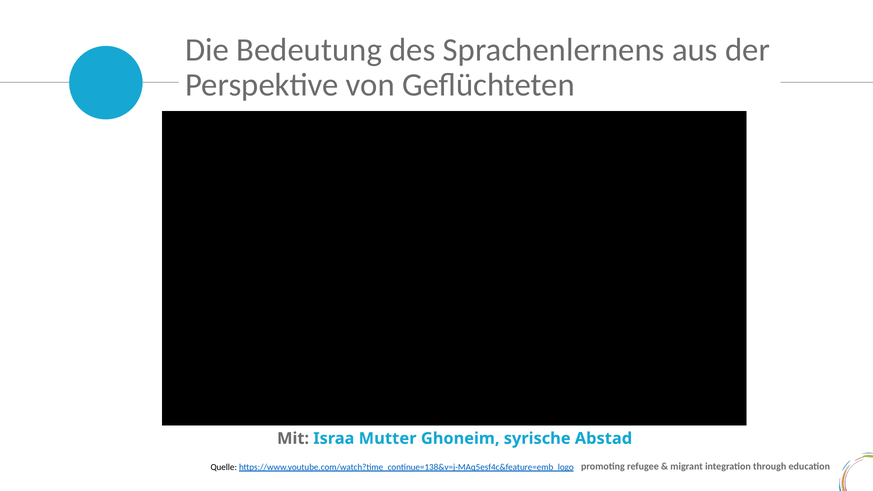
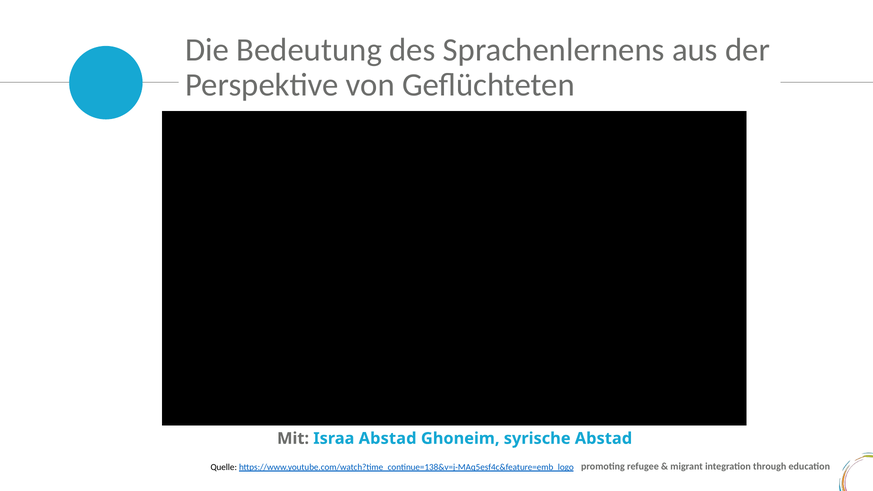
Israa Mutter: Mutter -> Abstad
